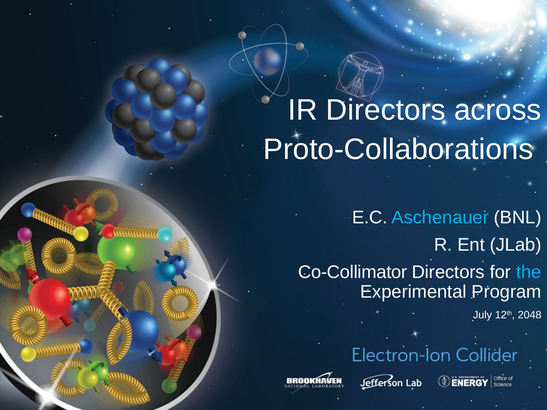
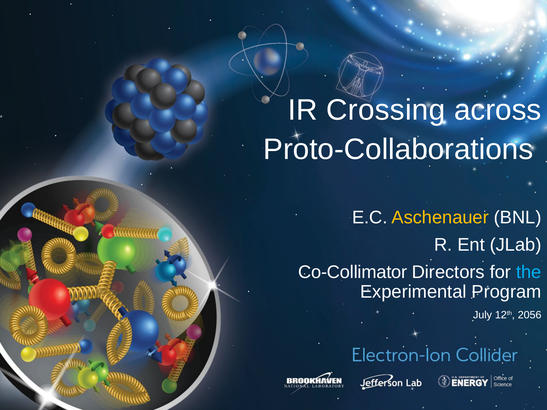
IR Directors: Directors -> Crossing
Aschenauer colour: light blue -> yellow
2048: 2048 -> 2056
